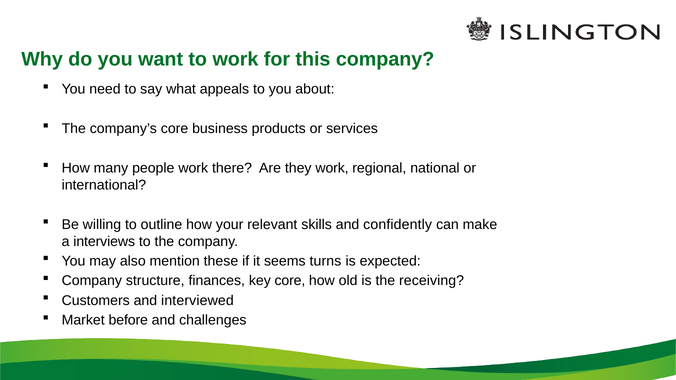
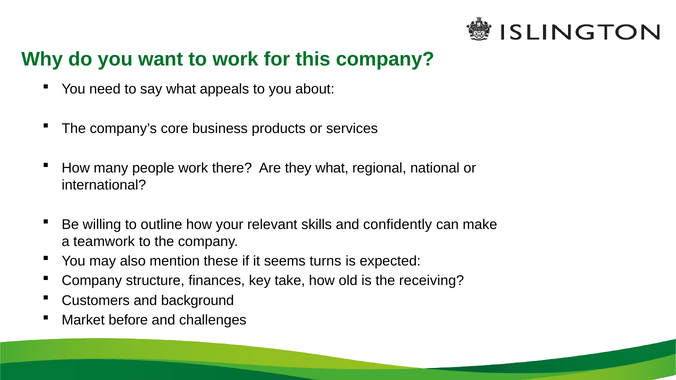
they work: work -> what
interviews: interviews -> teamwork
key core: core -> take
interviewed: interviewed -> background
